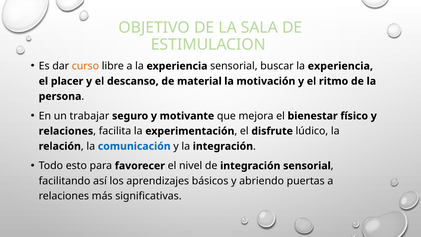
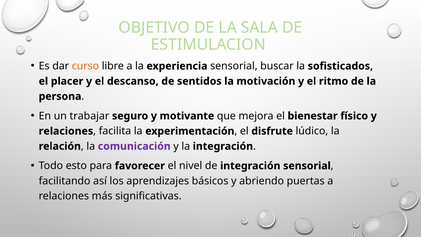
buscar la experiencia: experiencia -> sofisticados
material: material -> sentidos
comunicación colour: blue -> purple
